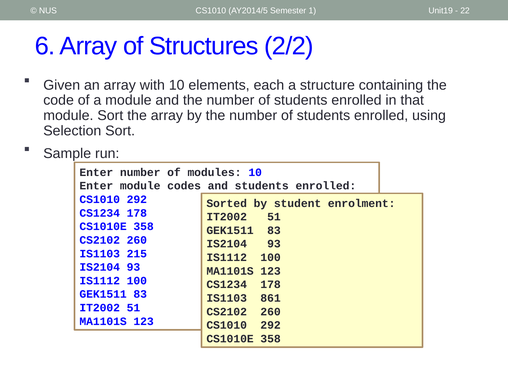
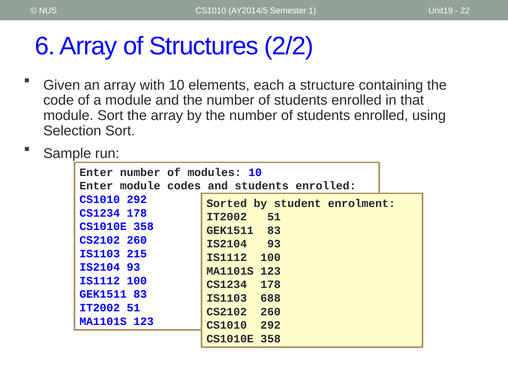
861: 861 -> 688
